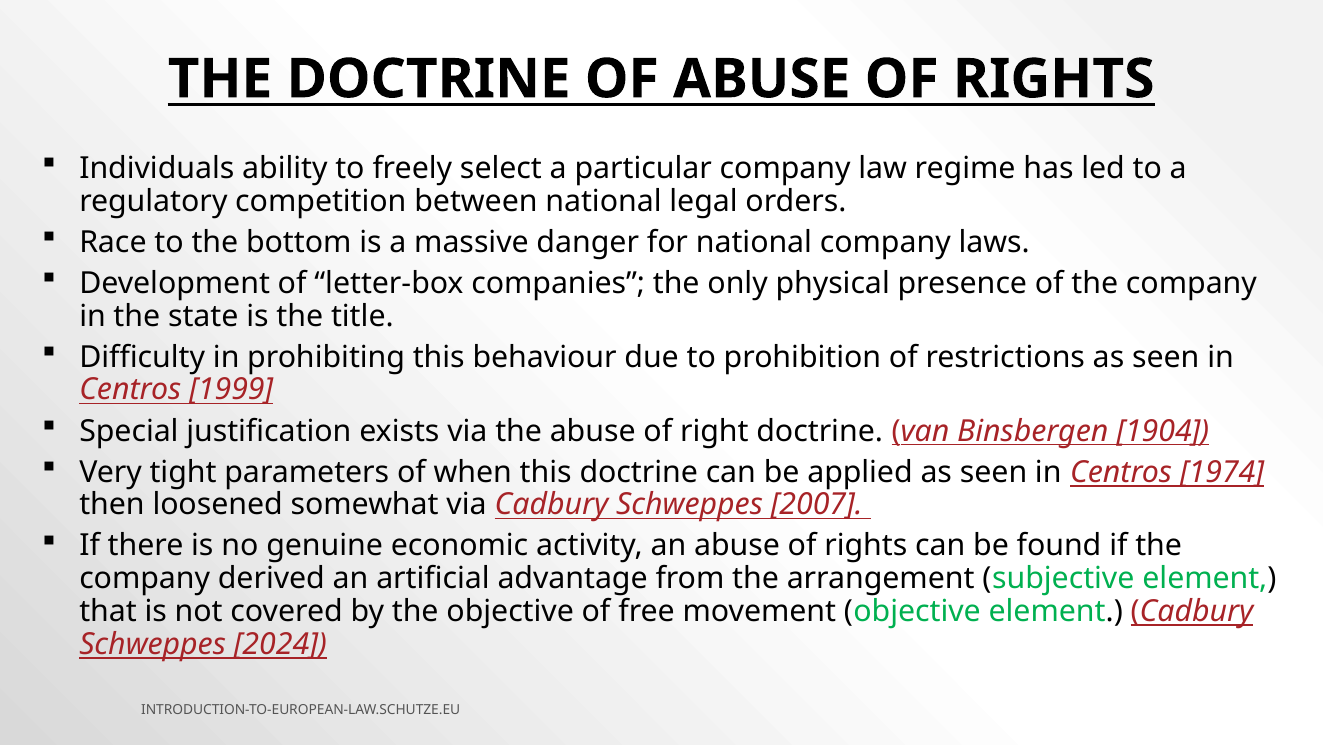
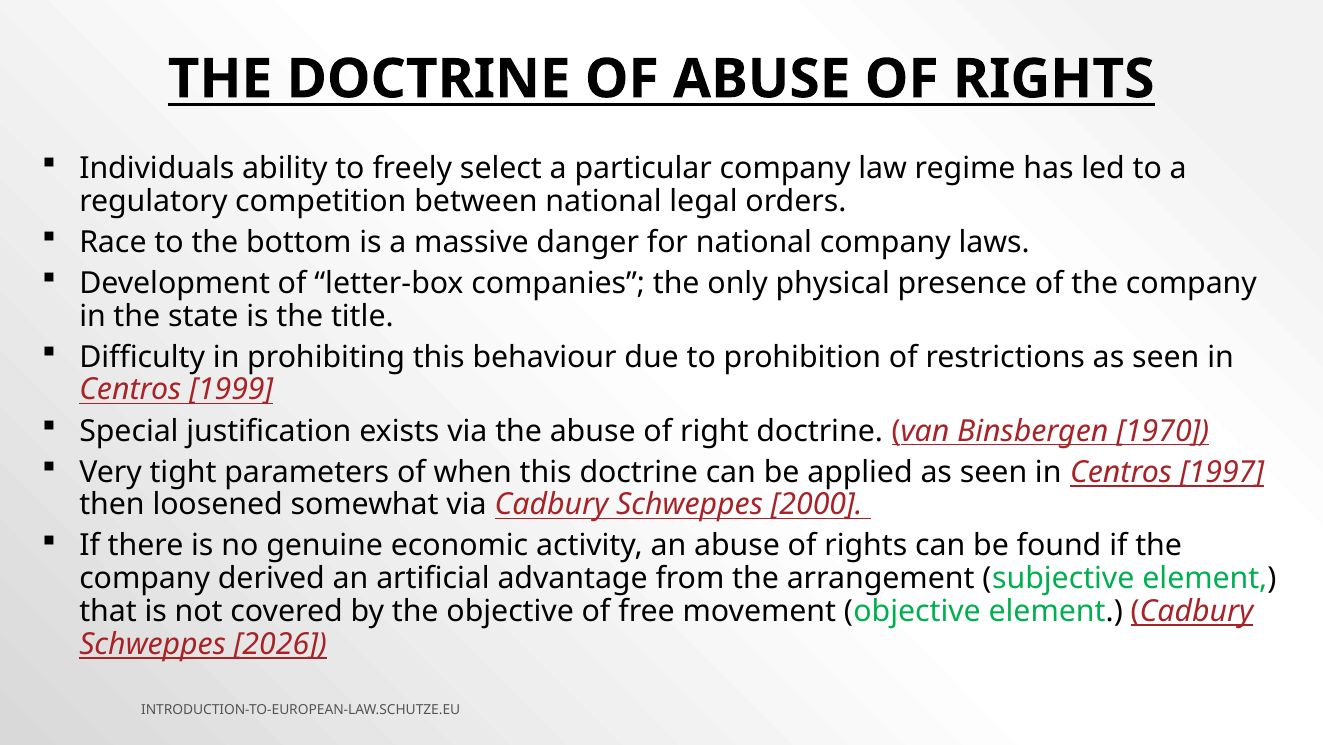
1904: 1904 -> 1970
1974: 1974 -> 1997
2007: 2007 -> 2000
2024: 2024 -> 2026
